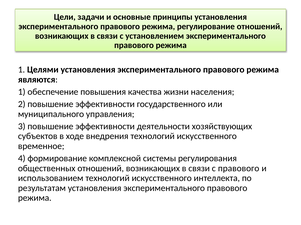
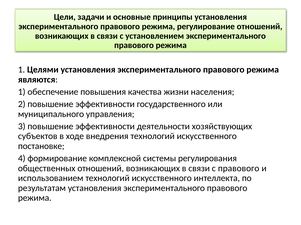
временное: временное -> постановке
